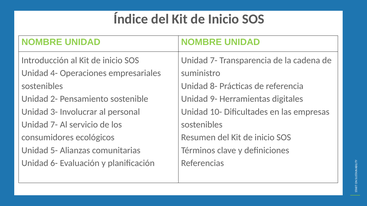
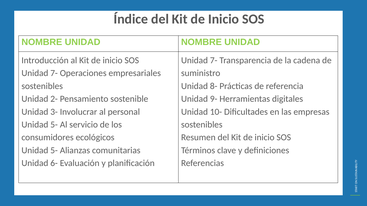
4- at (54, 73): 4- -> 7-
7- at (54, 125): 7- -> 5-
